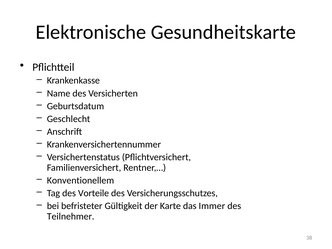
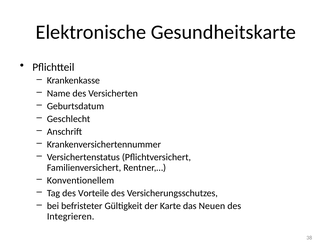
Immer: Immer -> Neuen
Teilnehmer: Teilnehmer -> Integrieren
